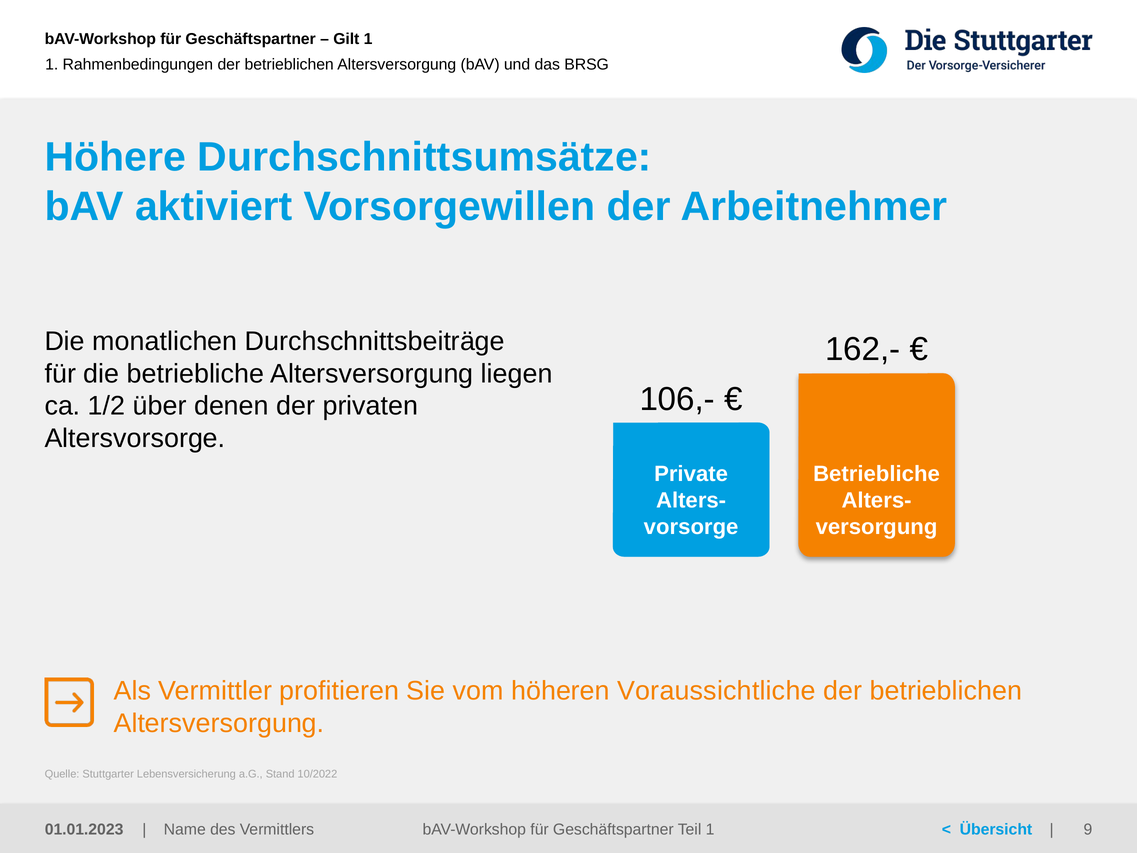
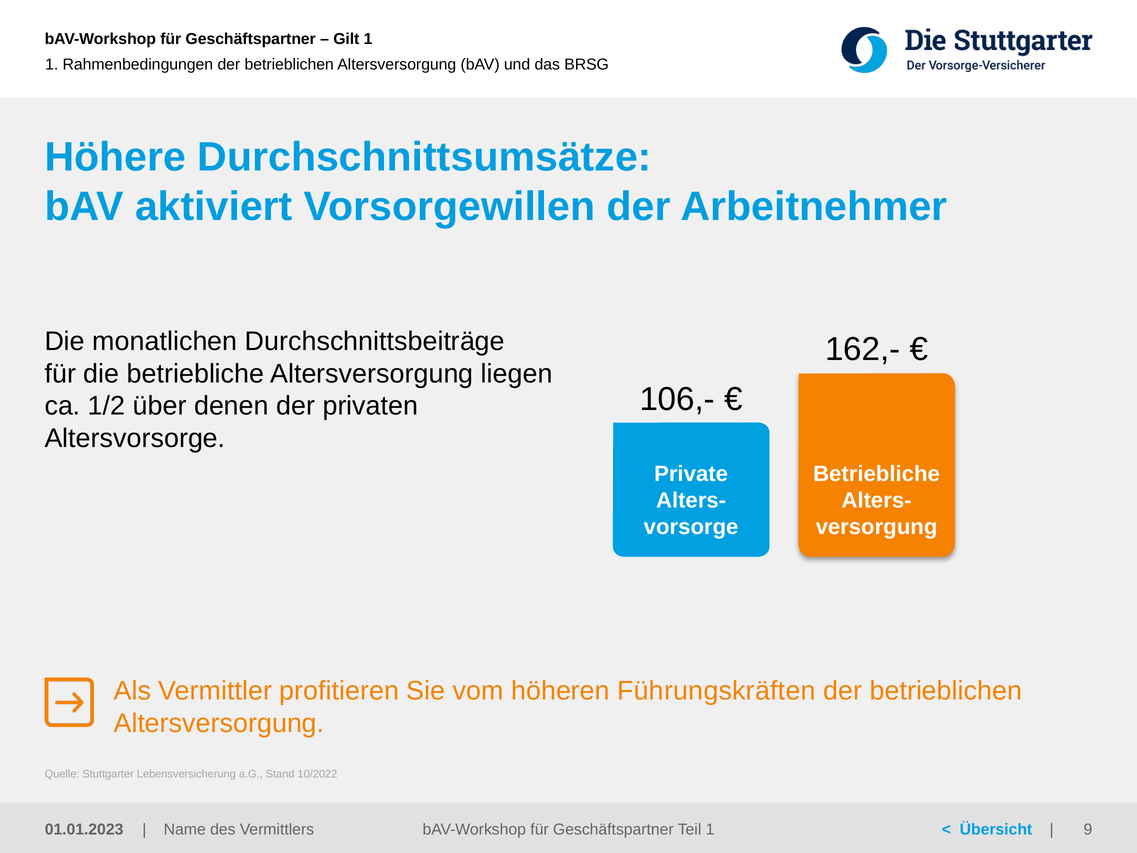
Voraussichtliche: Voraussichtliche -> Führungskräften
